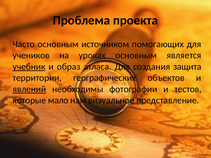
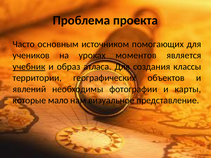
уроках основным: основным -> моментов
защита: защита -> классы
явлений underline: present -> none
тестов: тестов -> карты
